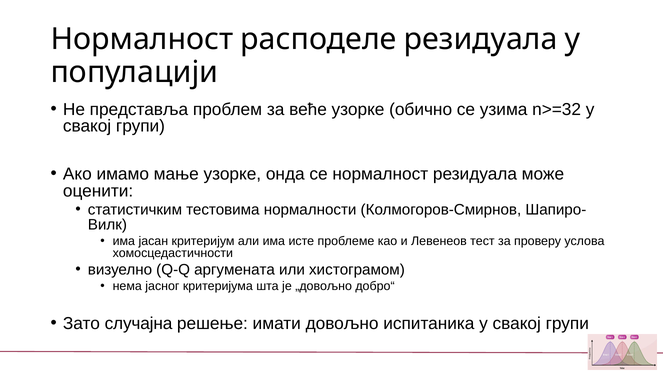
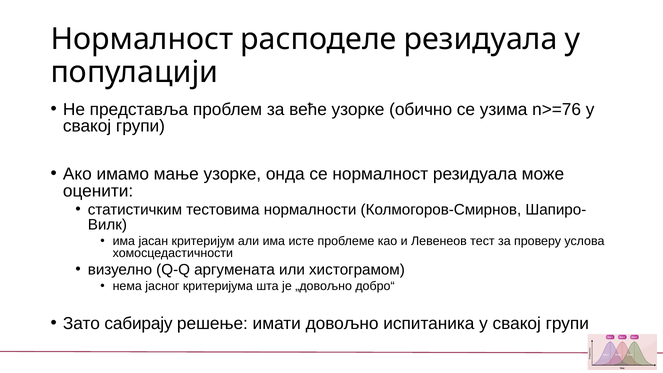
n>=32: n>=32 -> n>=76
случајна: случајна -> сабирају
